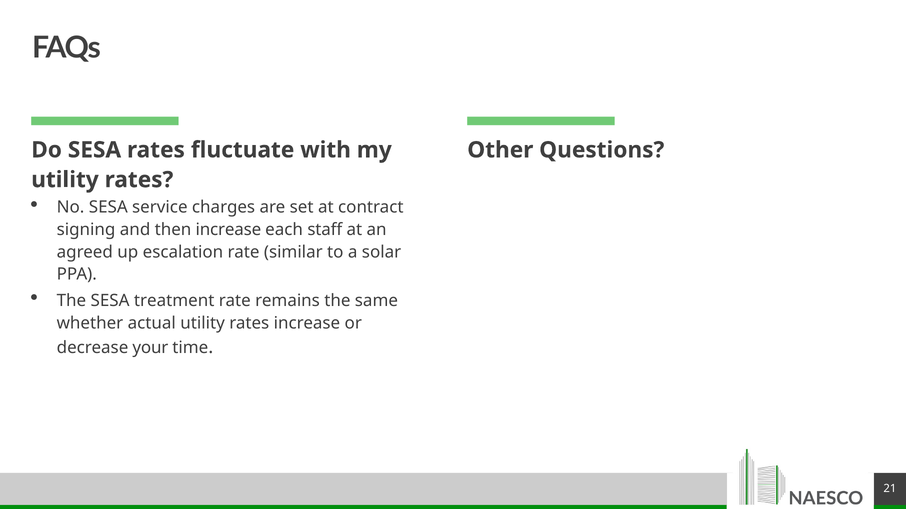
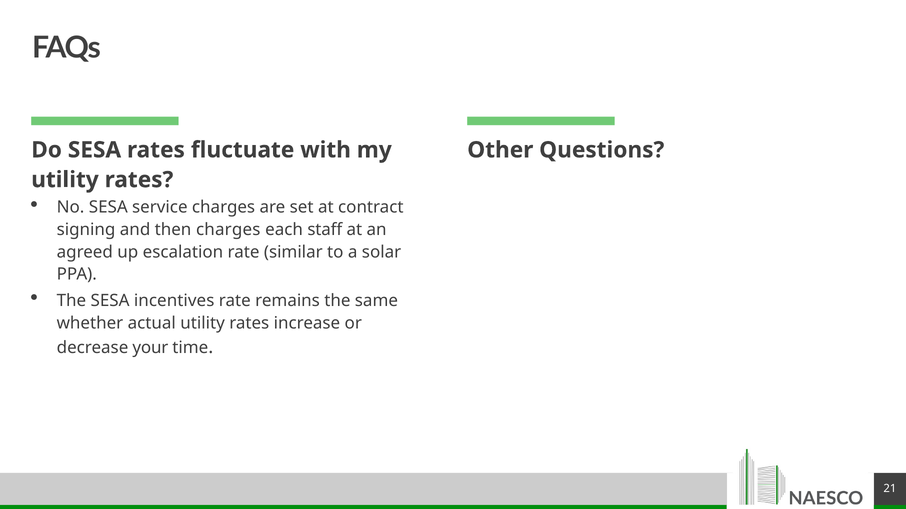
then increase: increase -> charges
treatment: treatment -> incentives
